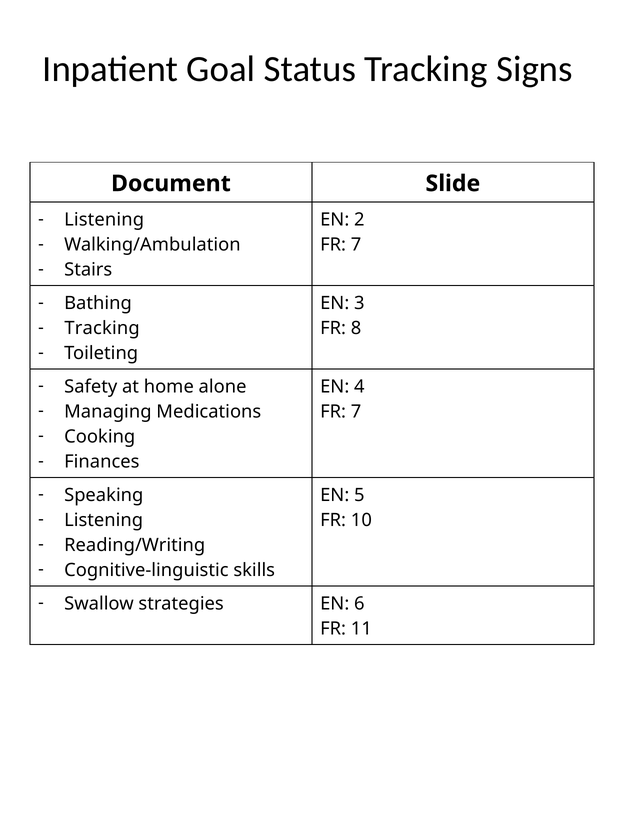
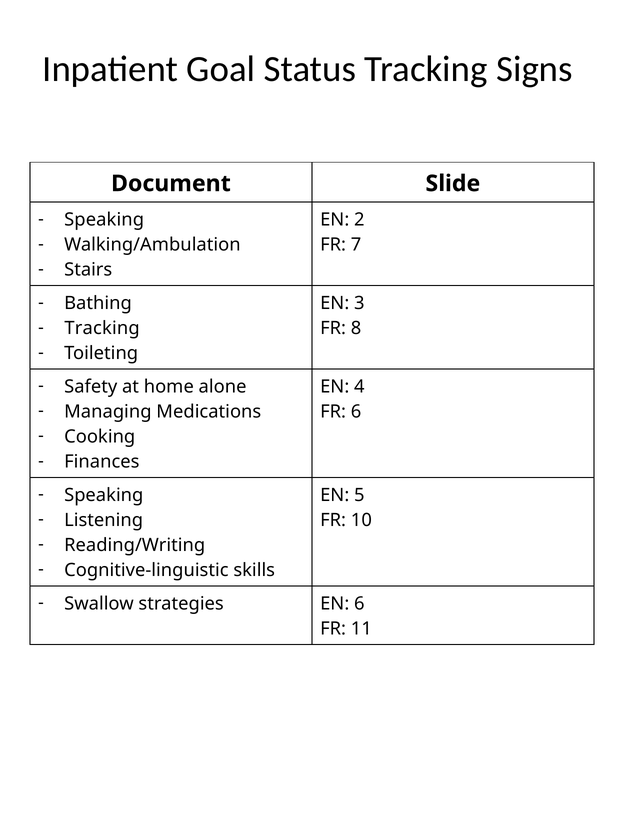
Listening at (104, 220): Listening -> Speaking
7 at (356, 412): 7 -> 6
